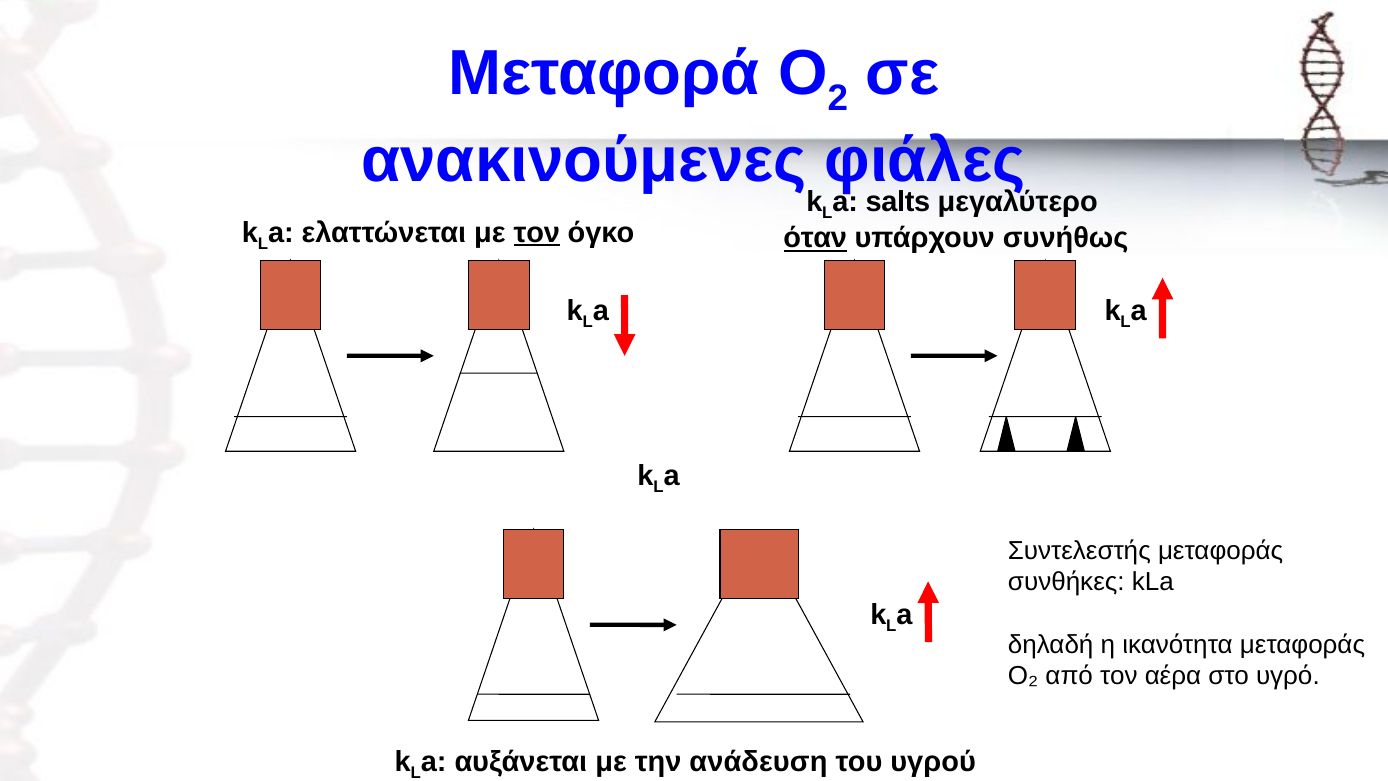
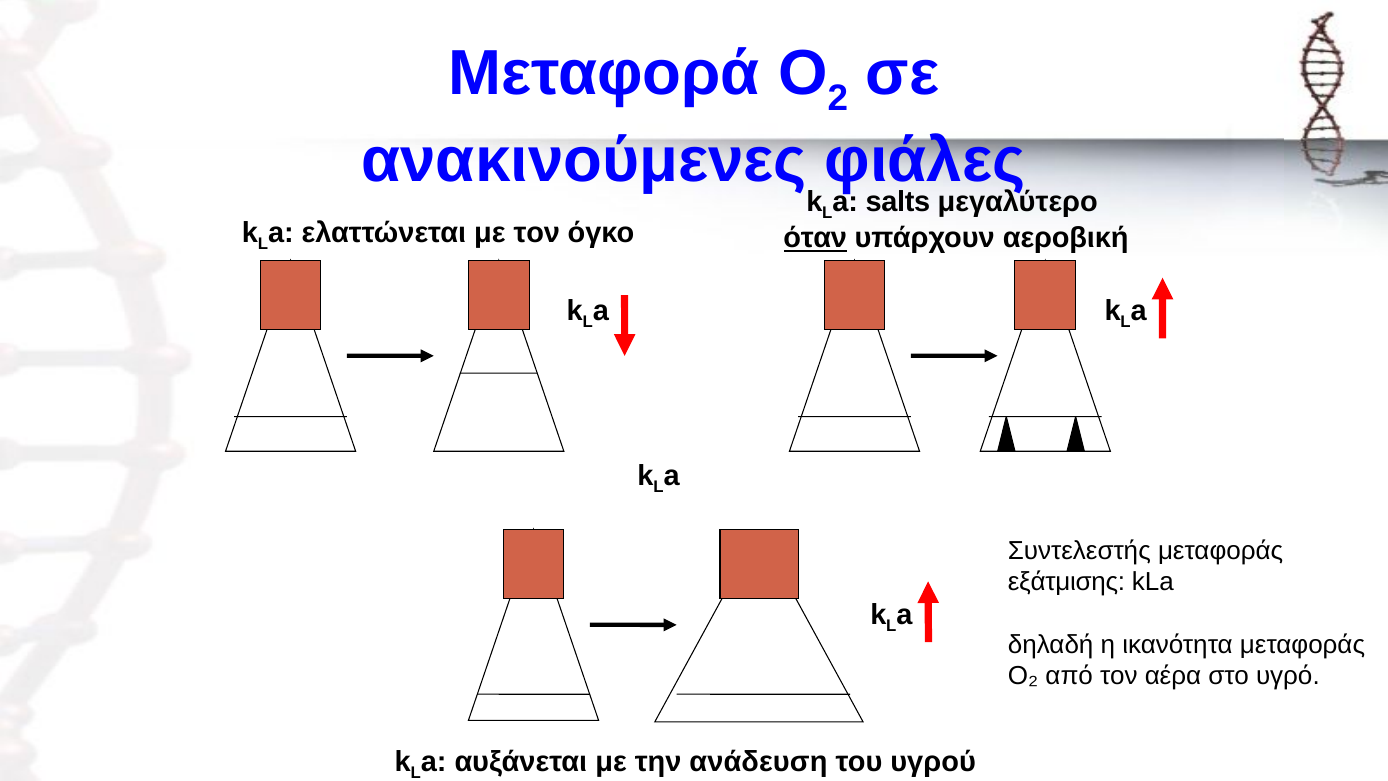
τον at (537, 233) underline: present -> none
συνήθως: συνήθως -> αεροβική
συνθήκες: συνθήκες -> εξάτμισης
